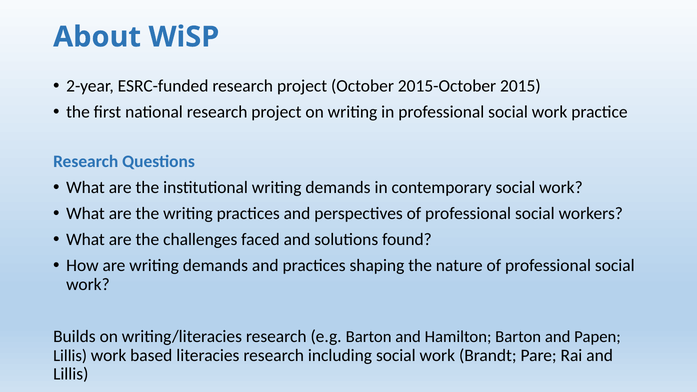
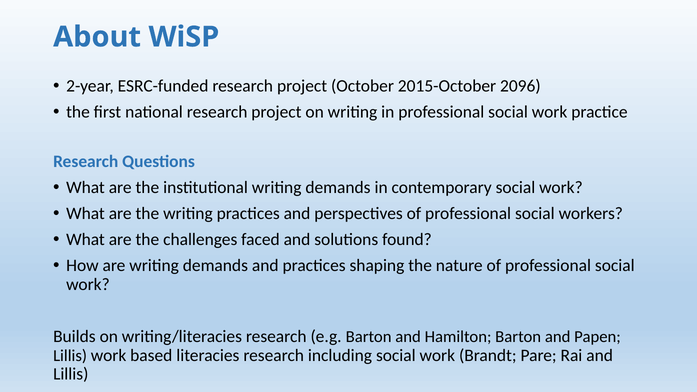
2015: 2015 -> 2096
